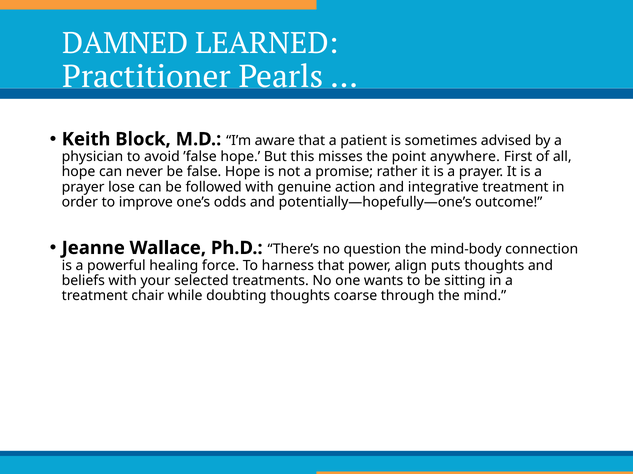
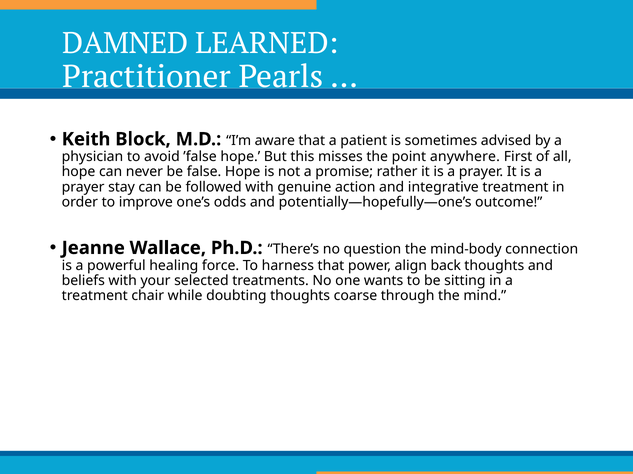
lose: lose -> stay
puts: puts -> back
